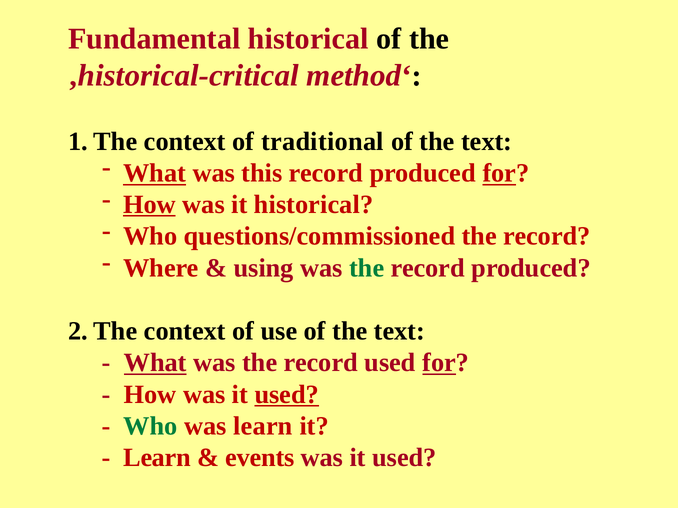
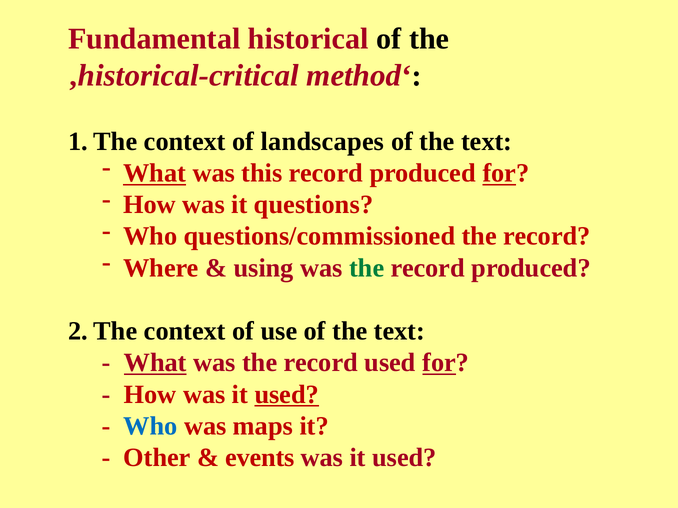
traditional: traditional -> landscapes
How at (149, 205) underline: present -> none
it historical: historical -> questions
Who at (150, 426) colour: green -> blue
was learn: learn -> maps
Learn at (157, 458): Learn -> Other
